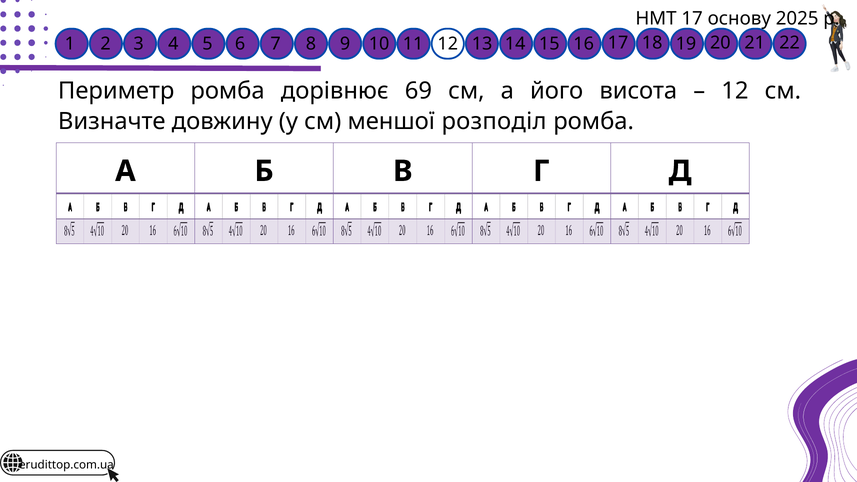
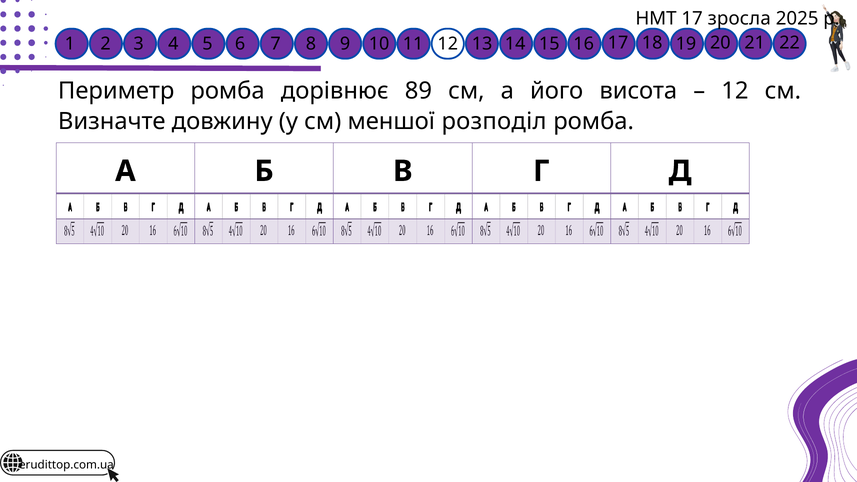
основу: основу -> зросла
69: 69 -> 89
